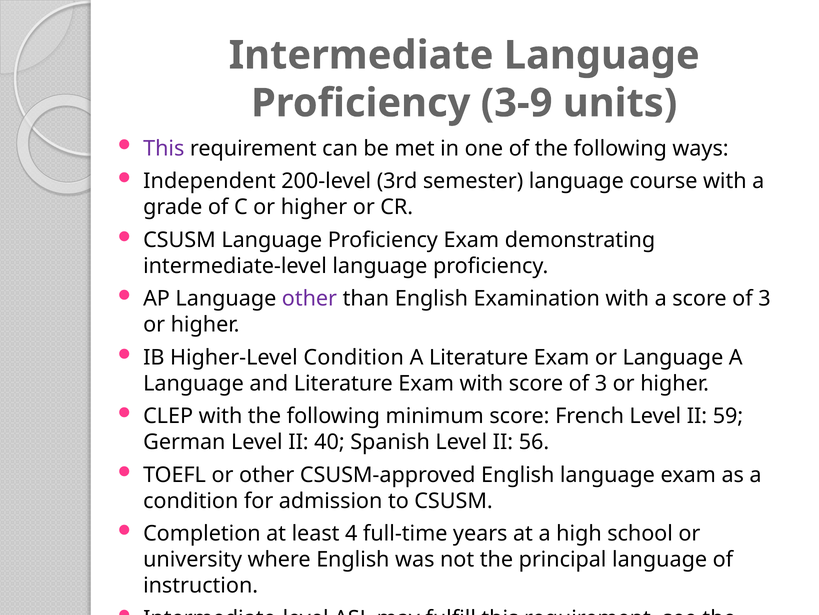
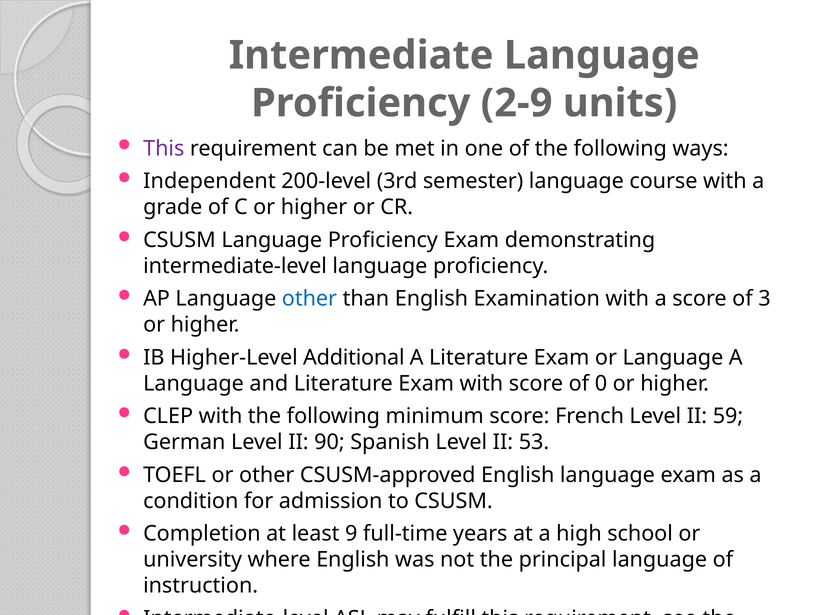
3-9: 3-9 -> 2-9
other at (309, 298) colour: purple -> blue
Higher-Level Condition: Condition -> Additional
with score of 3: 3 -> 0
40: 40 -> 90
56: 56 -> 53
4: 4 -> 9
